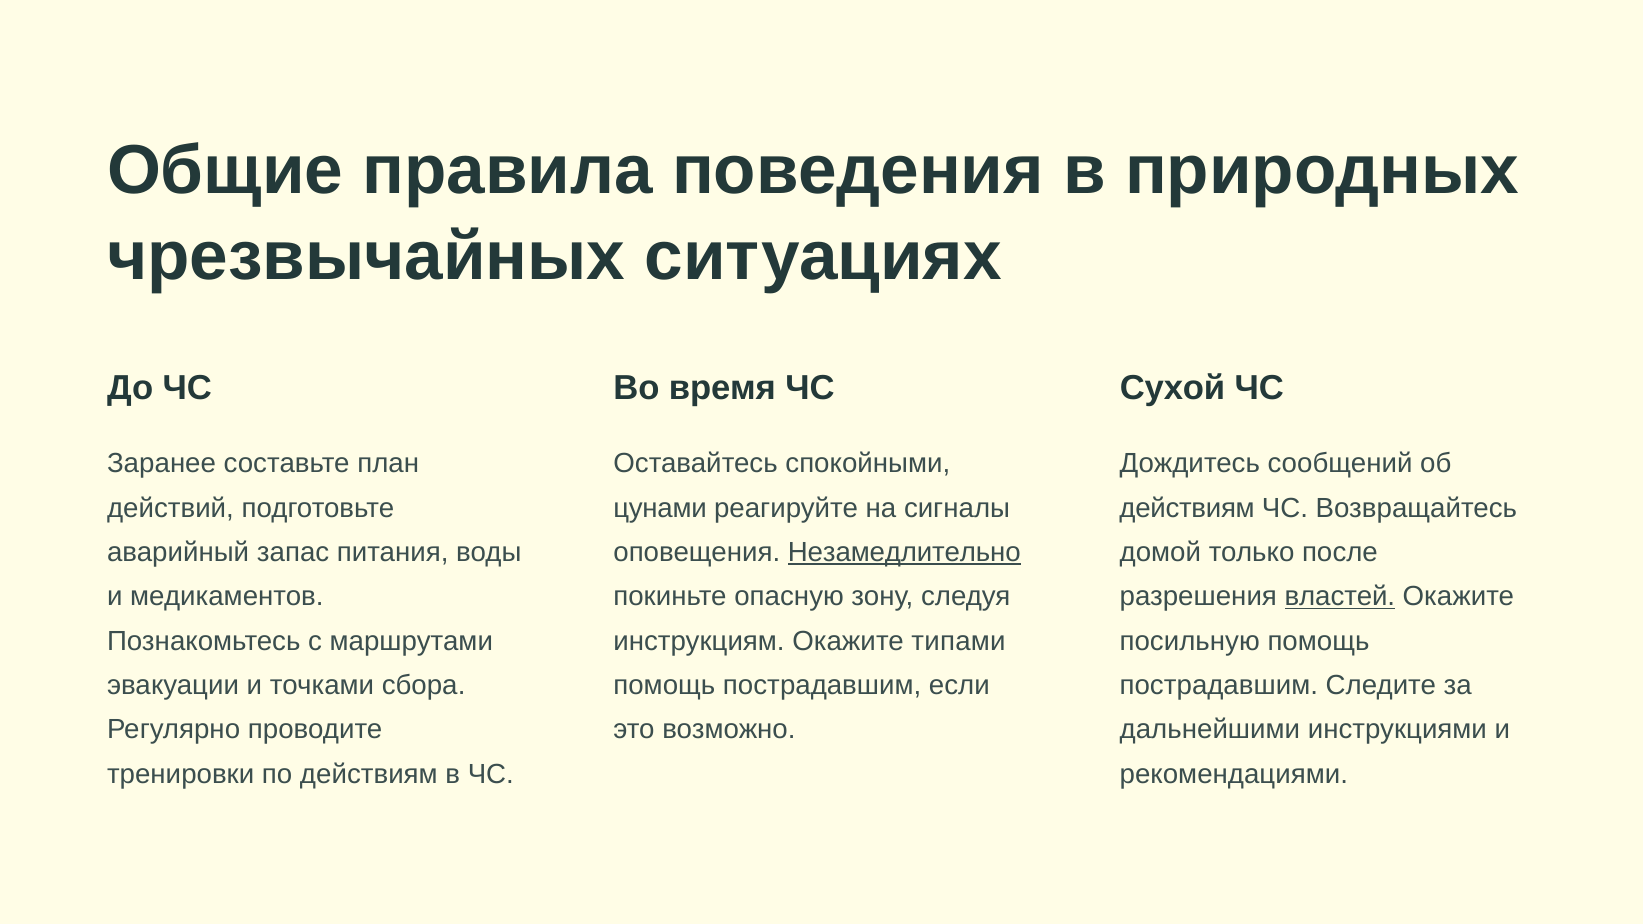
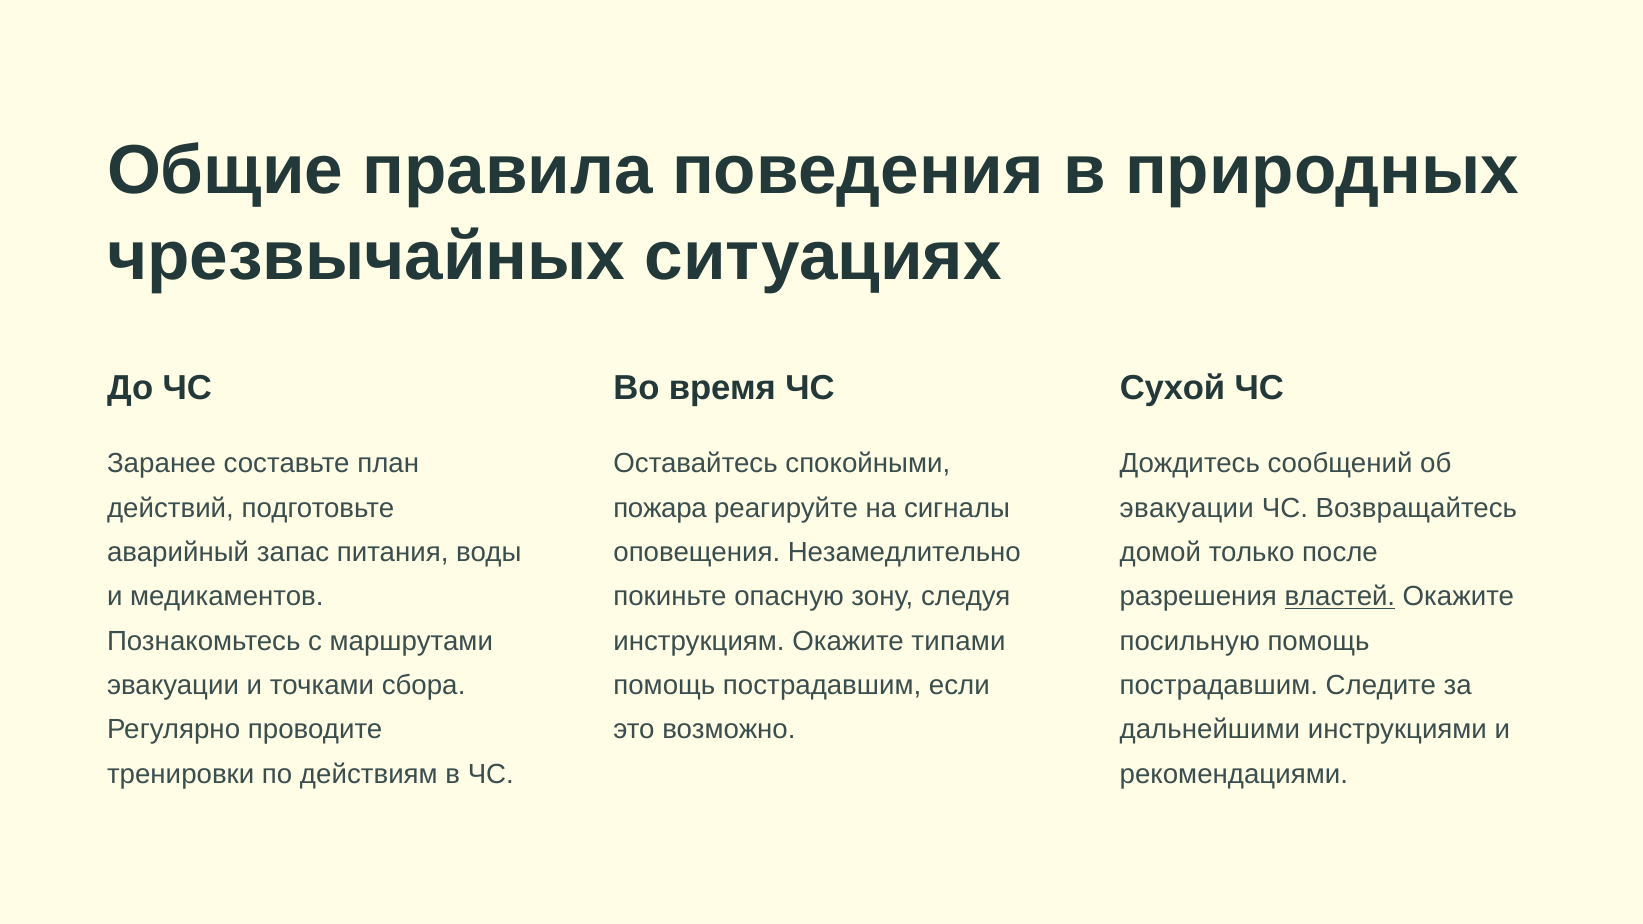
цунами: цунами -> пожара
действиям at (1187, 508): действиям -> эвакуации
Незамедлительно underline: present -> none
